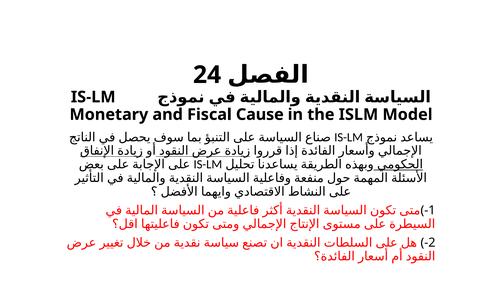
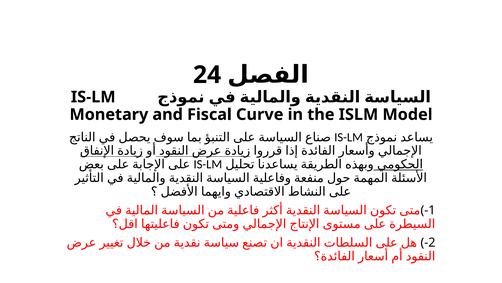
Cause: Cause -> Curve
